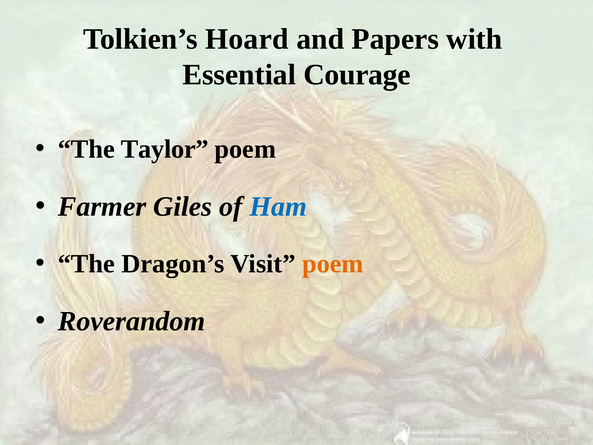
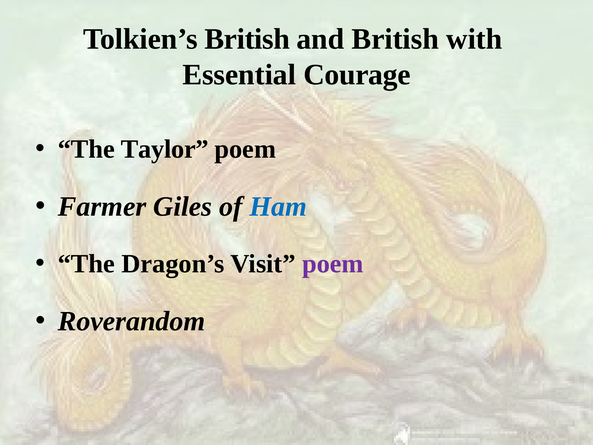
Tolkien’s Hoard: Hoard -> British
and Papers: Papers -> British
poem at (333, 264) colour: orange -> purple
